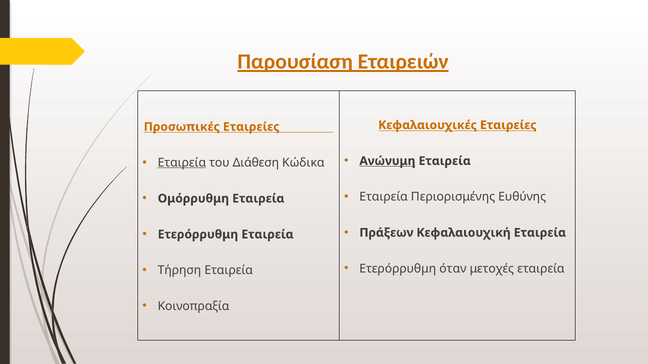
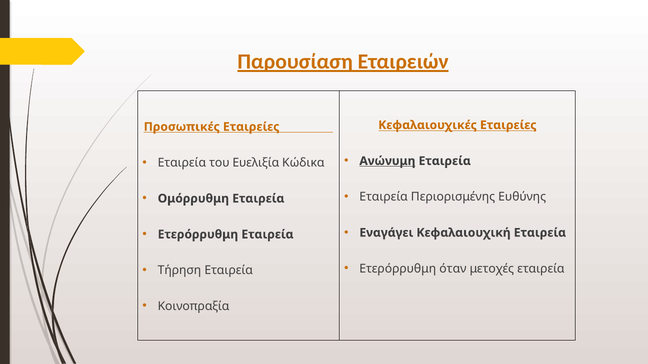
Εταιρεία at (182, 163) underline: present -> none
Διάθεση: Διάθεση -> Ευελιξία
Πράξεων: Πράξεων -> Εναγάγει
